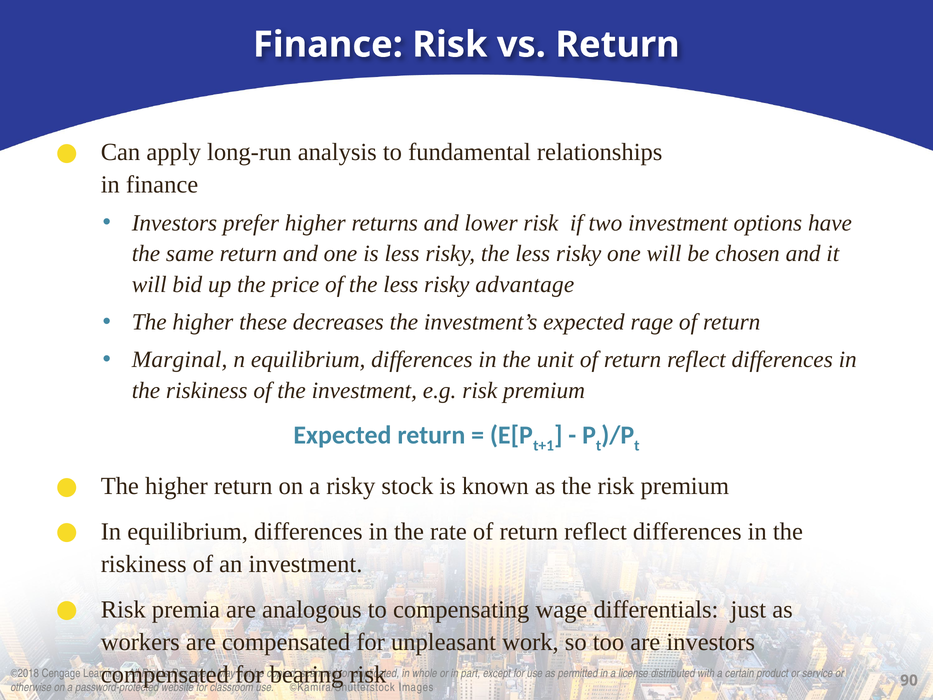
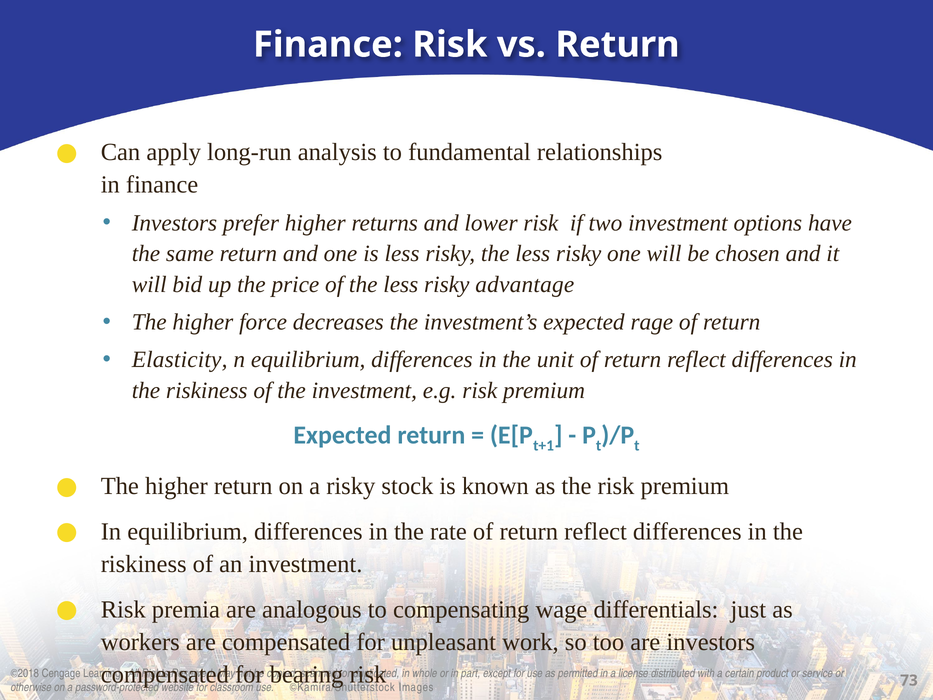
these: these -> force
Marginal: Marginal -> Elasticity
90: 90 -> 73
